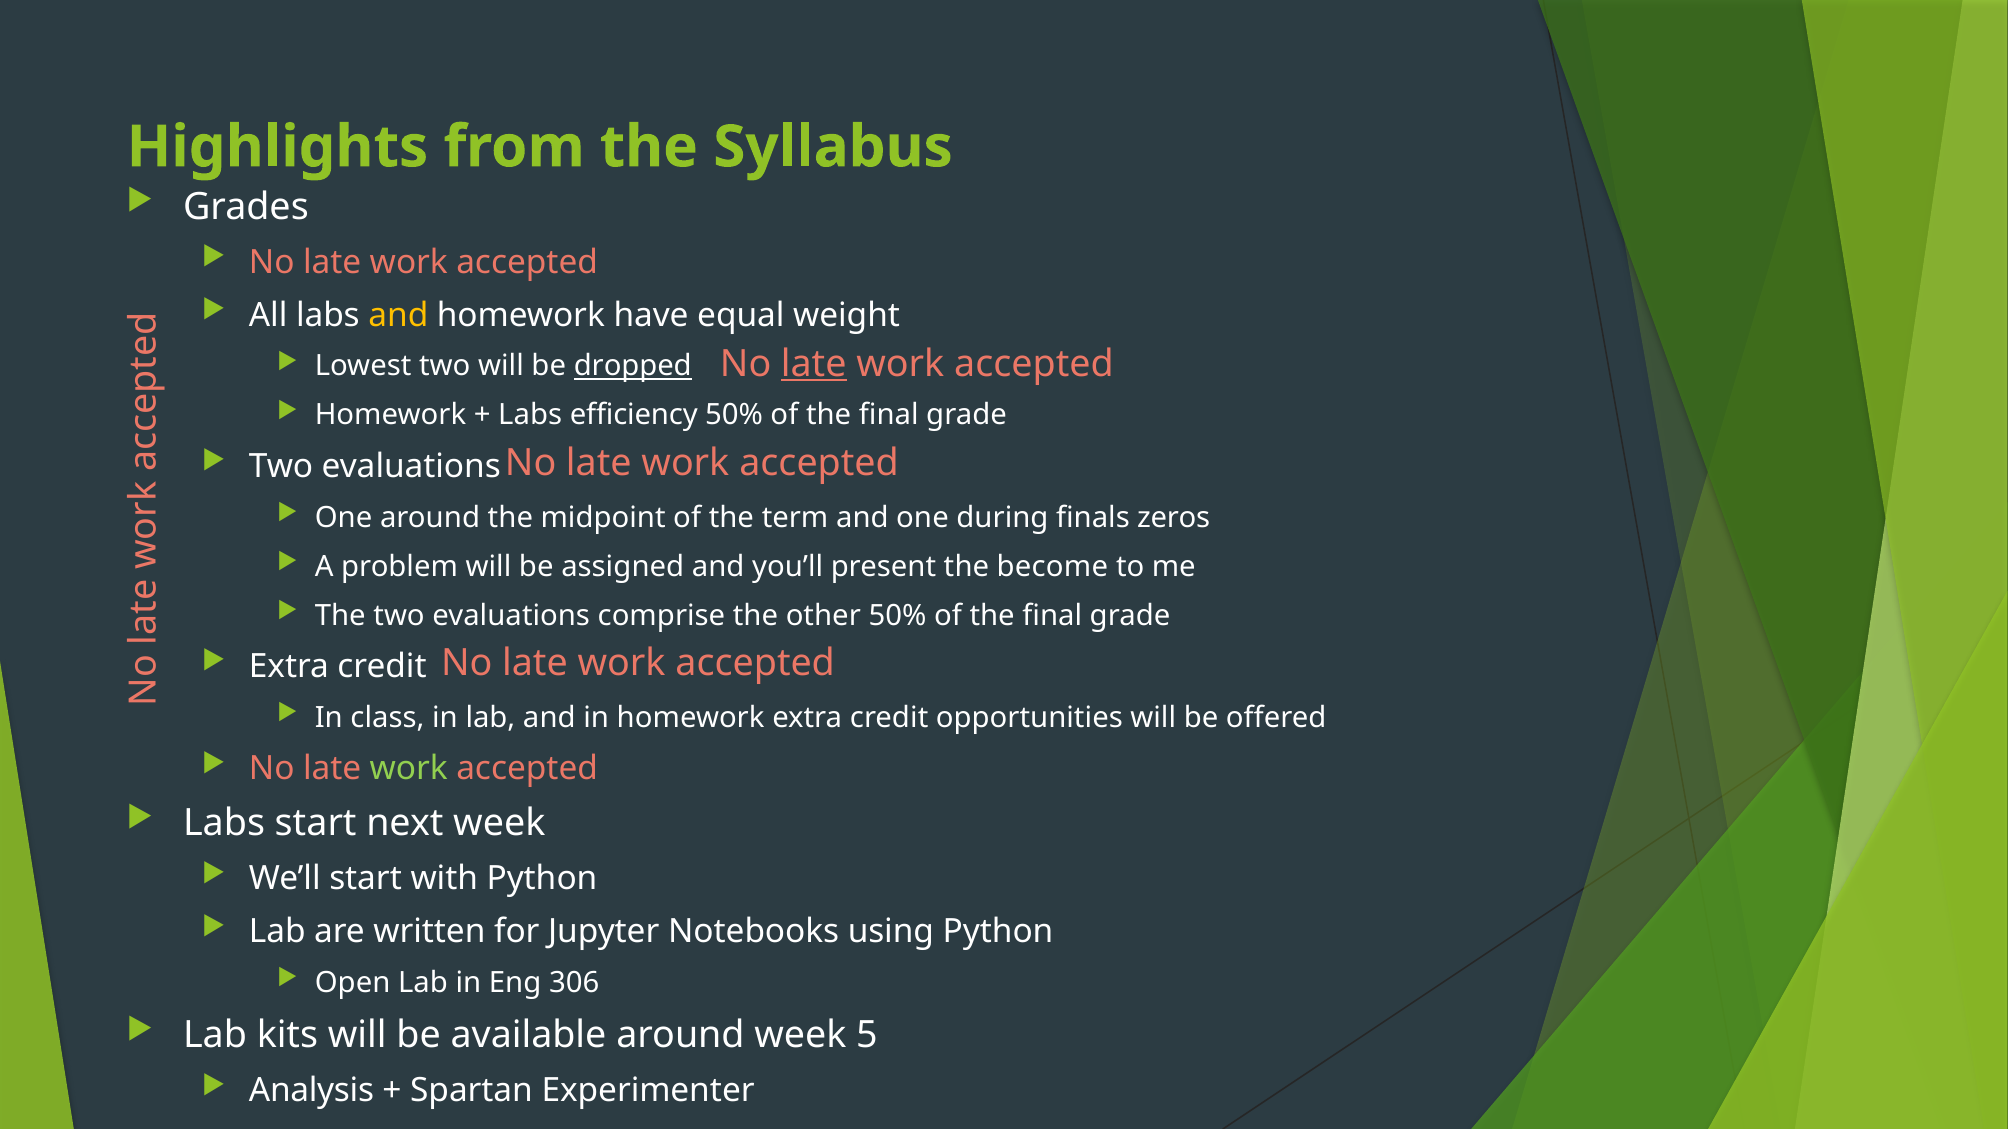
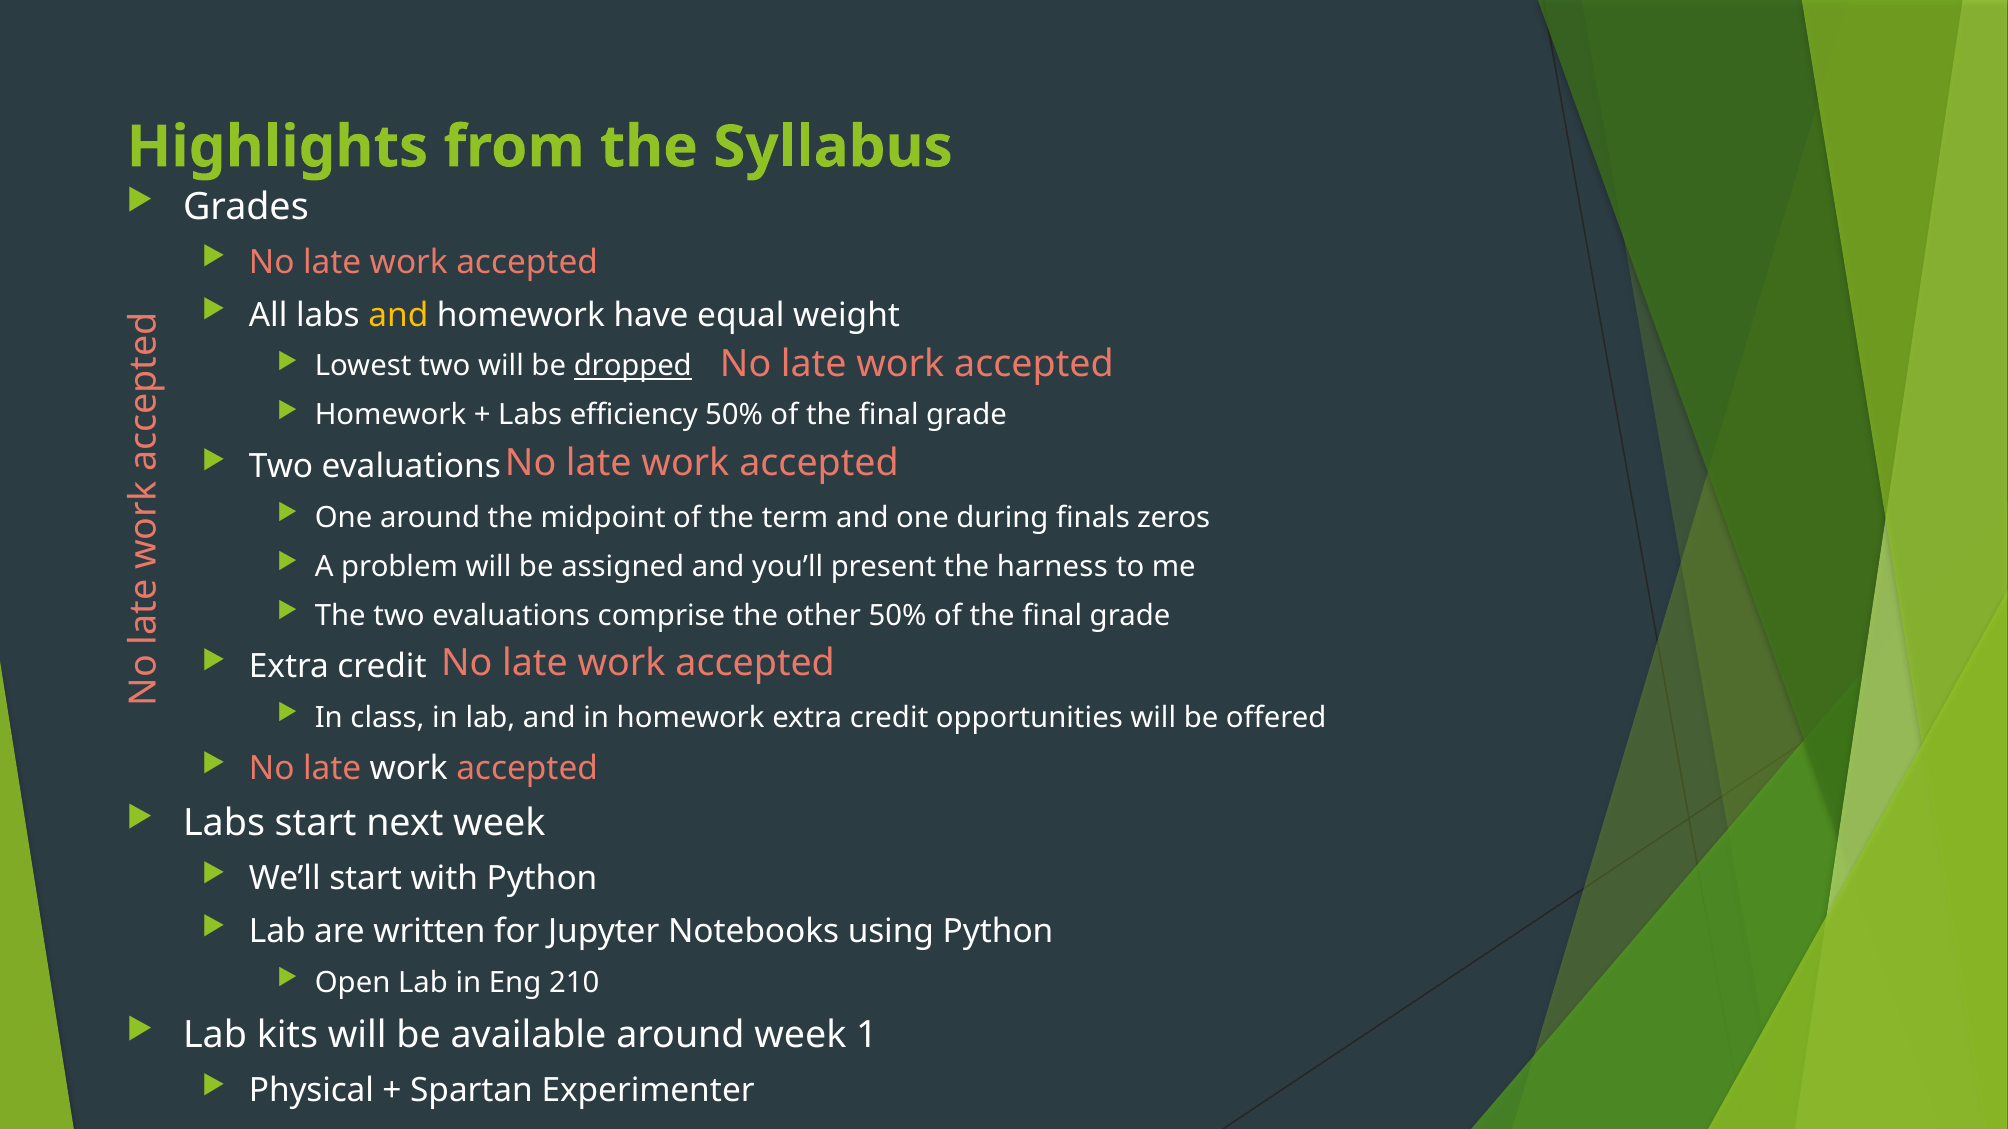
late at (814, 364) underline: present -> none
become: become -> harness
work at (409, 769) colour: light green -> white
306: 306 -> 210
5: 5 -> 1
Analysis: Analysis -> Physical
